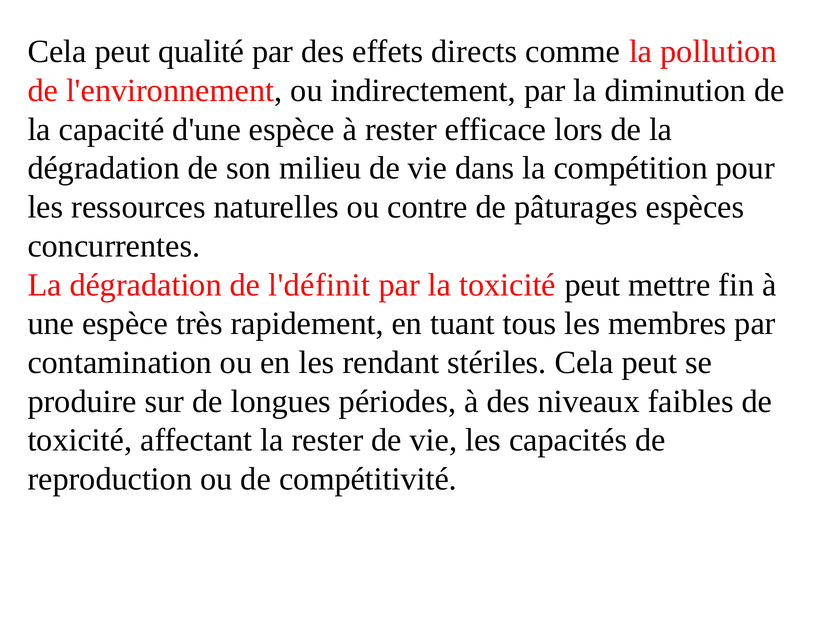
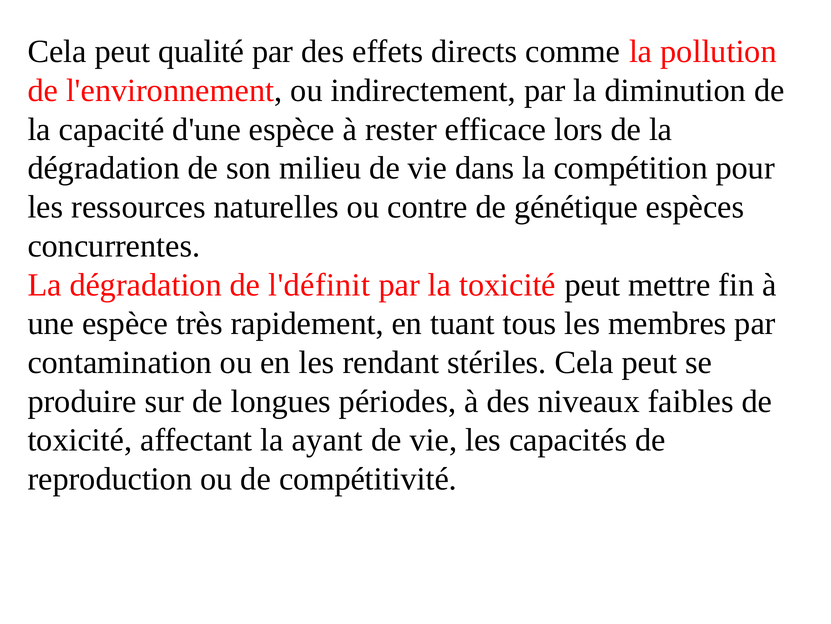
pâturages: pâturages -> génétique
la rester: rester -> ayant
